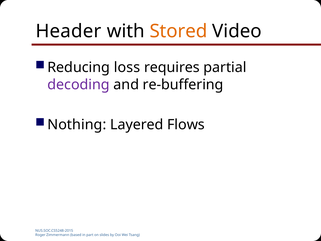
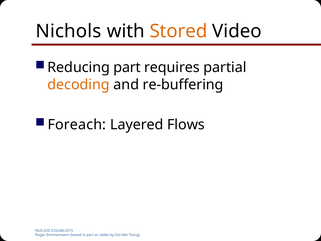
Header: Header -> Nichols
Reducing loss: loss -> part
decoding colour: purple -> orange
Nothing: Nothing -> Foreach
